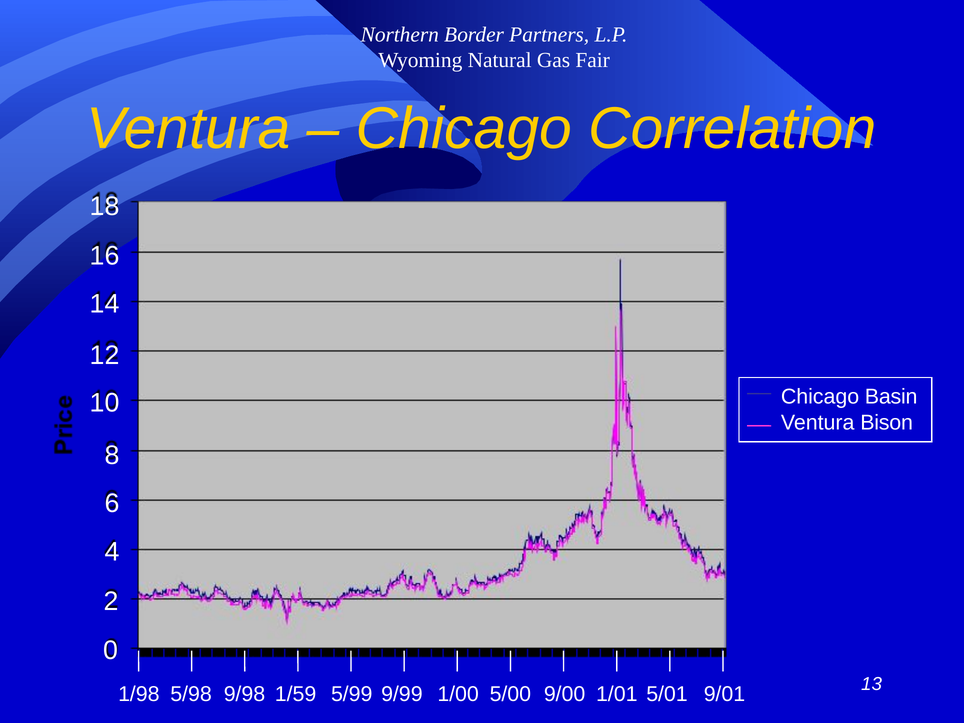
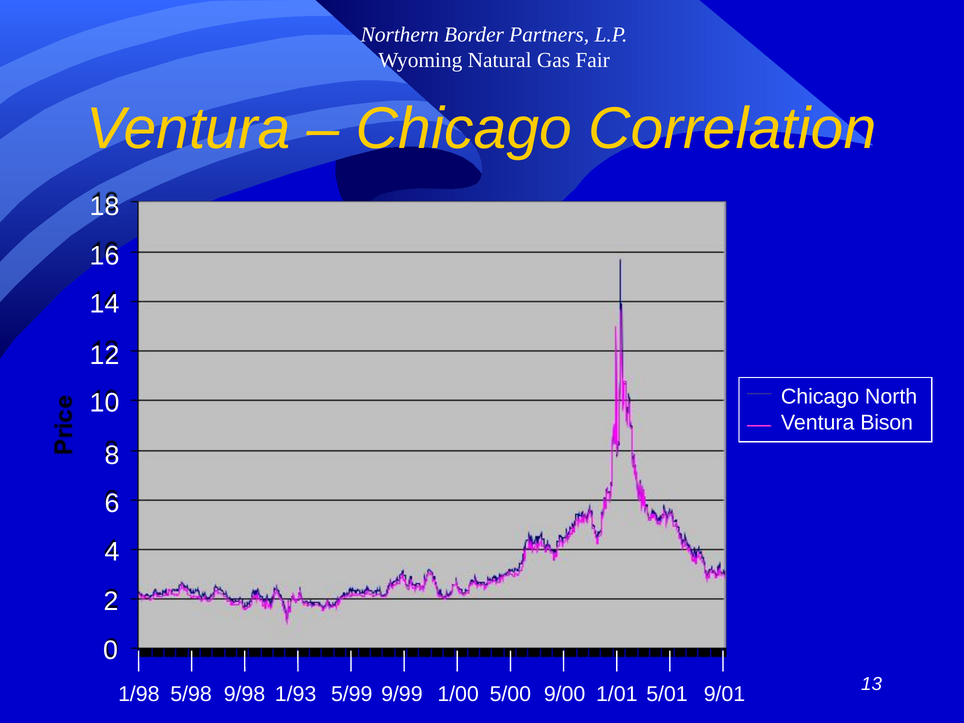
Basin: Basin -> North
1/59: 1/59 -> 1/93
